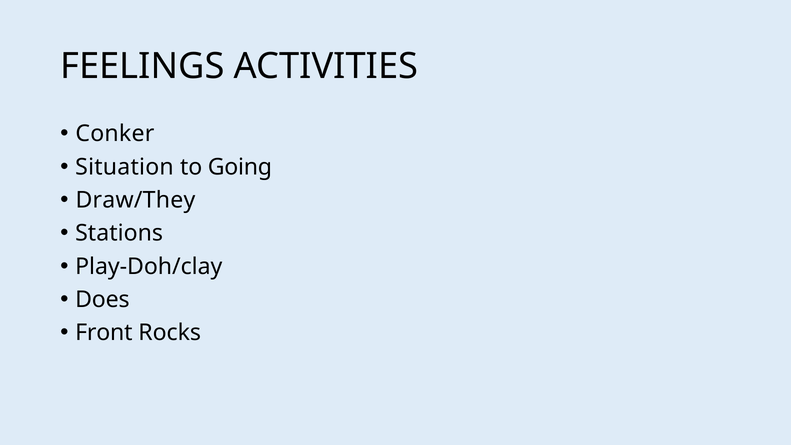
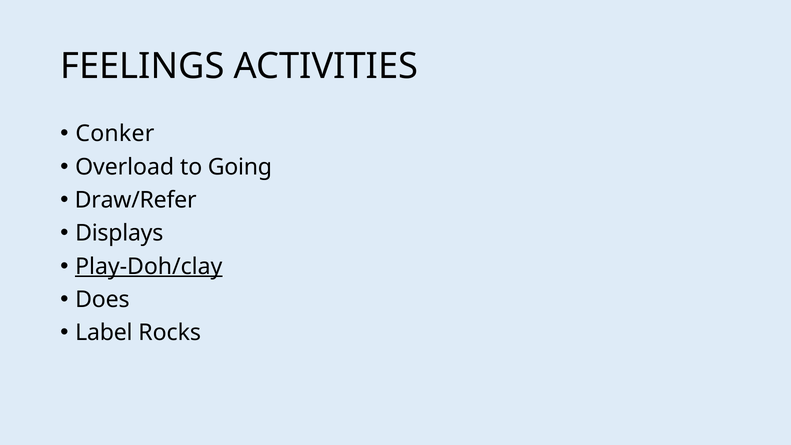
Situation: Situation -> Overload
Draw/They: Draw/They -> Draw/Refer
Stations: Stations -> Displays
Play-Doh/clay underline: none -> present
Front: Front -> Label
